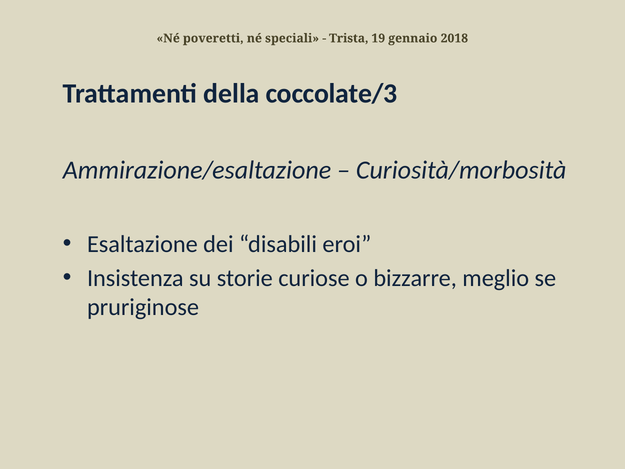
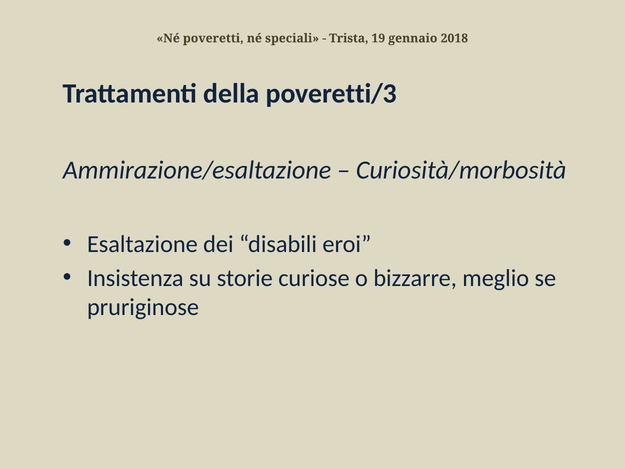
coccolate/3: coccolate/3 -> poveretti/3
